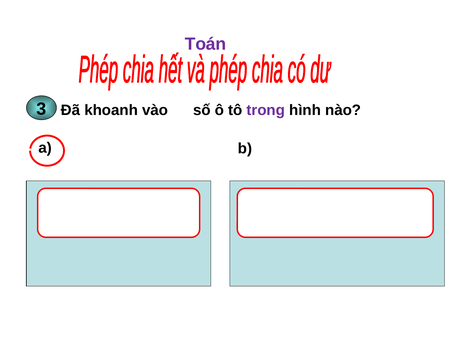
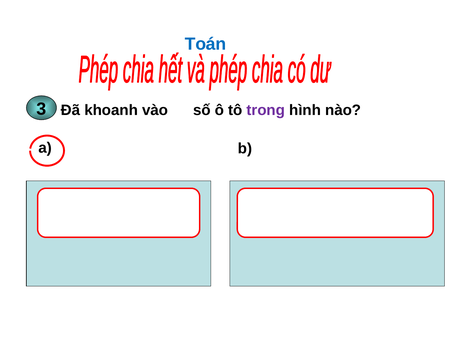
Toán colour: purple -> blue
